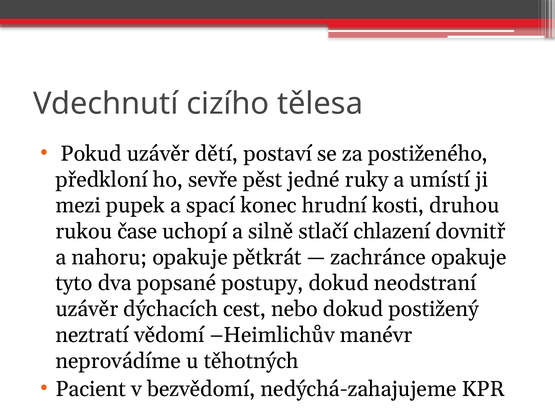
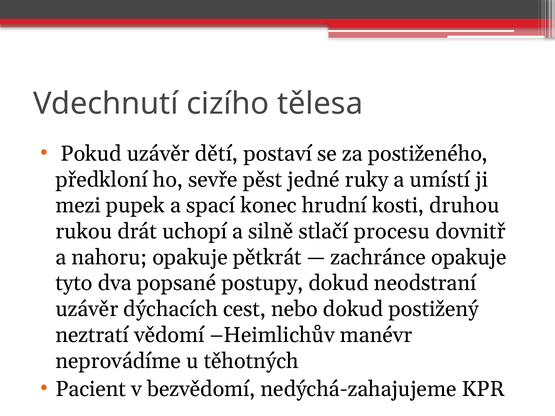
čase: čase -> drát
chlazení: chlazení -> procesu
